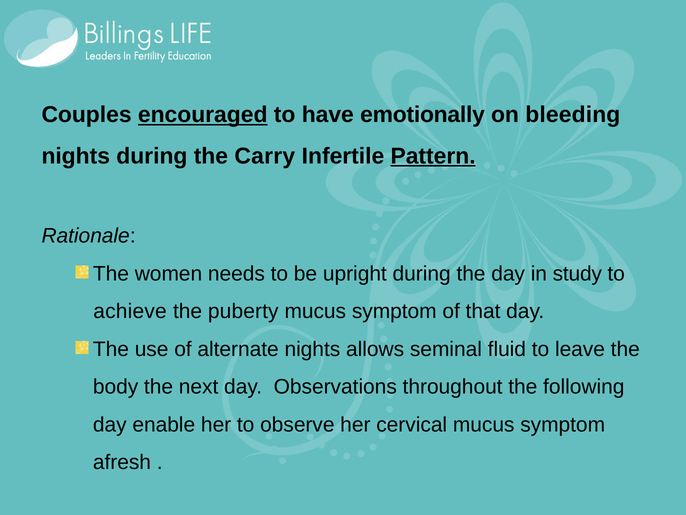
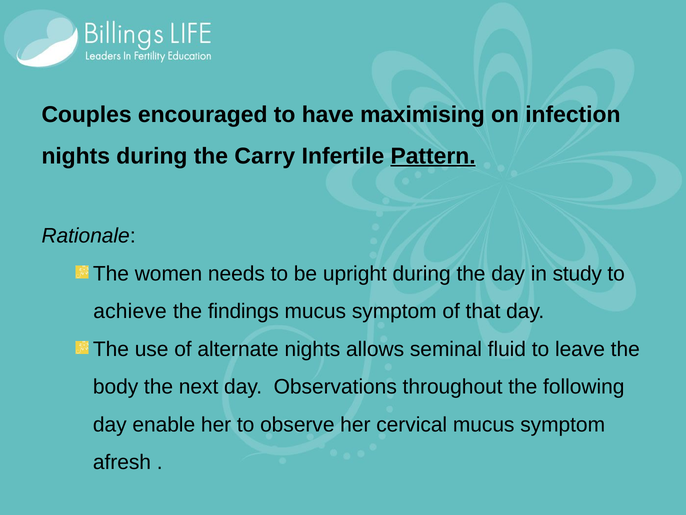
encouraged underline: present -> none
emotionally: emotionally -> maximising
bleeding: bleeding -> infection
puberty: puberty -> findings
